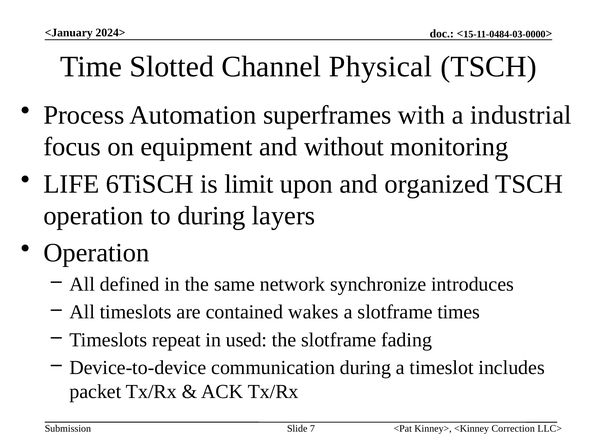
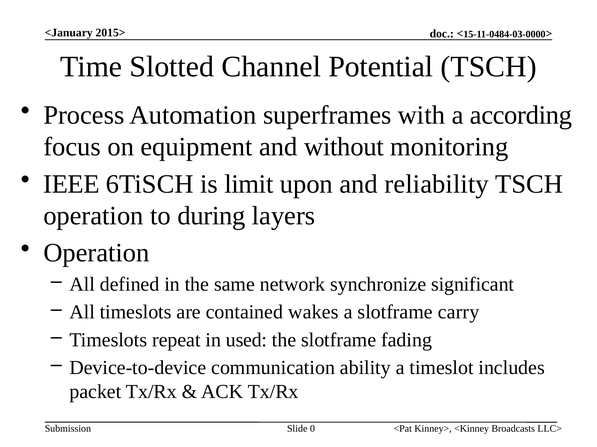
2024>: 2024> -> 2015>
Physical: Physical -> Potential
industrial: industrial -> according
LIFE: LIFE -> IEEE
organized: organized -> reliability
introduces: introduces -> significant
times: times -> carry
communication during: during -> ability
Correction: Correction -> Broadcasts
7: 7 -> 0
